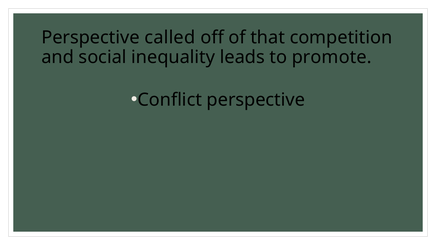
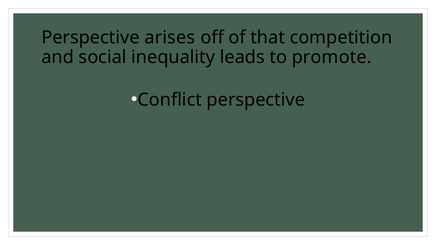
called: called -> arises
